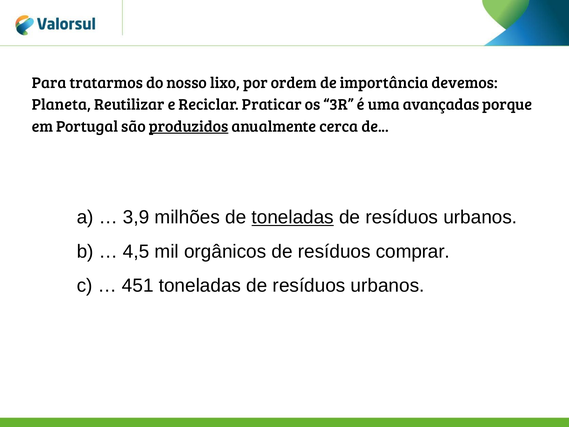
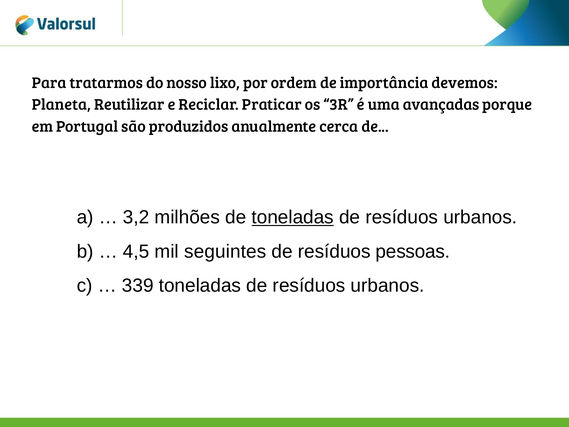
produzidos underline: present -> none
3,9: 3,9 -> 3,2
orgânicos: orgânicos -> seguintes
comprar: comprar -> pessoas
451: 451 -> 339
